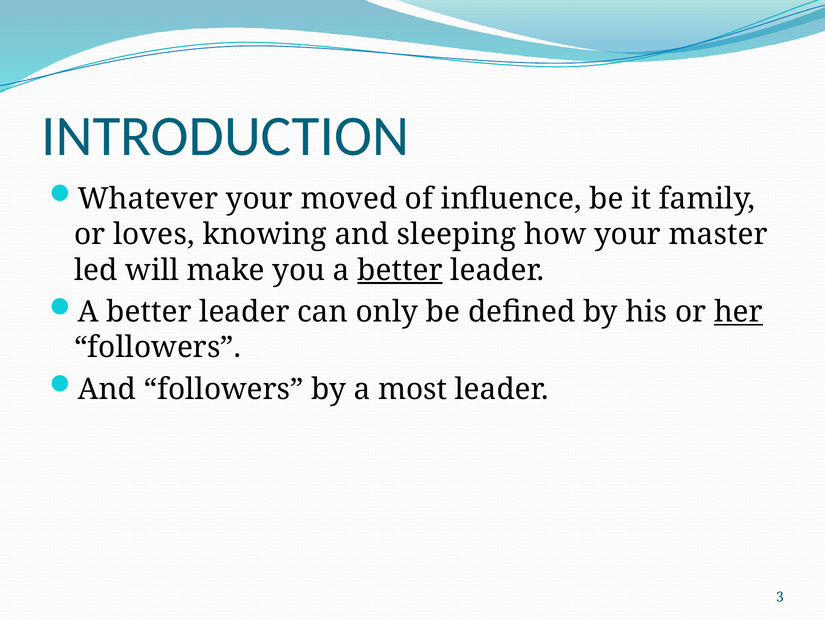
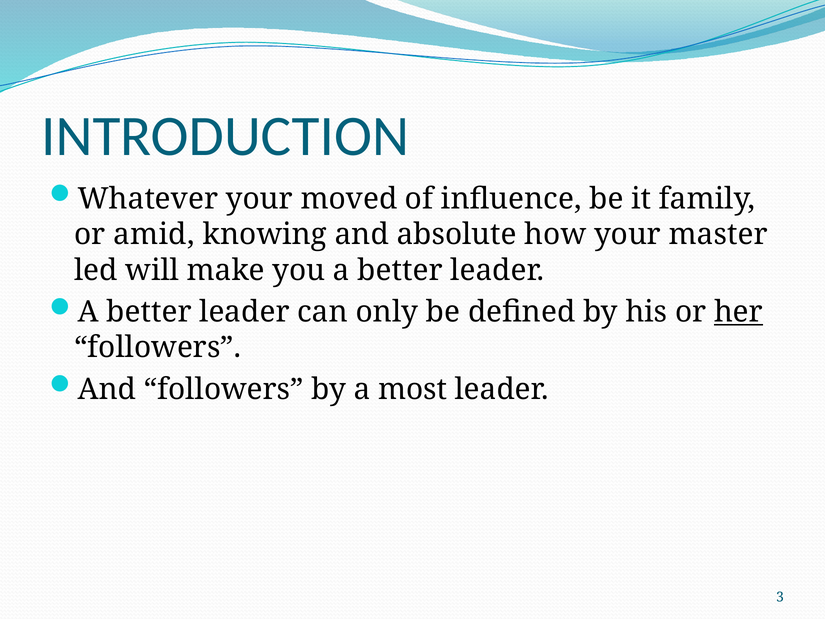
loves: loves -> amid
sleeping: sleeping -> absolute
better at (400, 270) underline: present -> none
